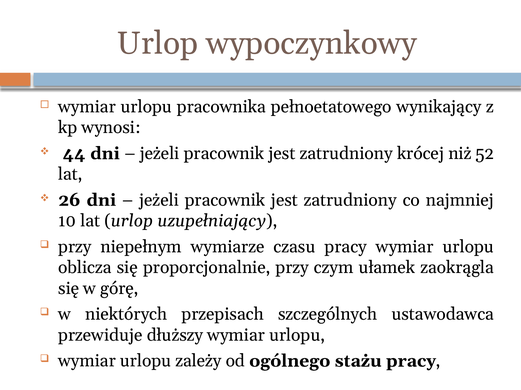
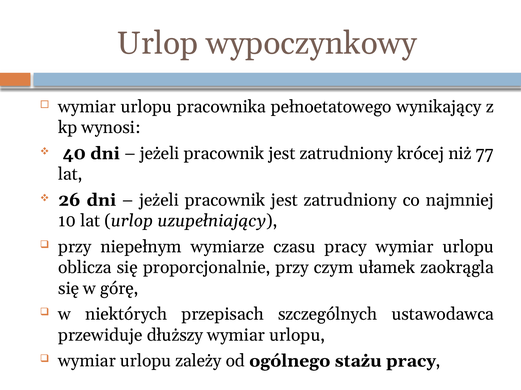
44: 44 -> 40
52: 52 -> 77
